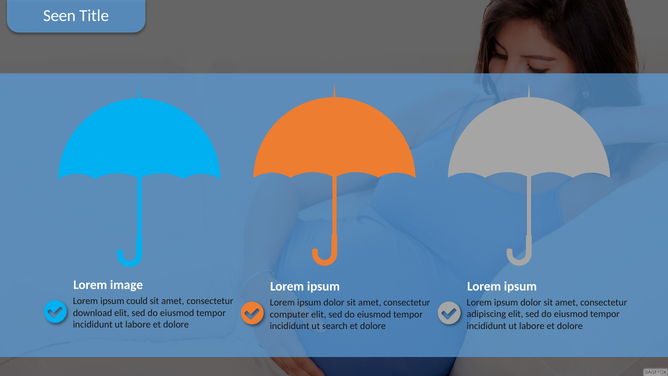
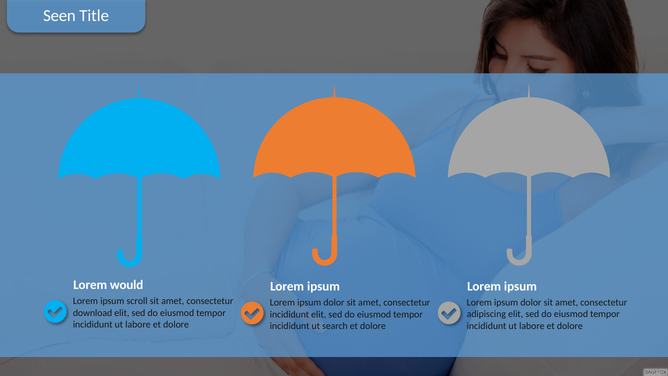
image: image -> would
could: could -> scroll
computer at (289, 314): computer -> incididunt
